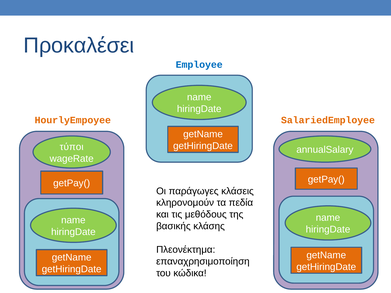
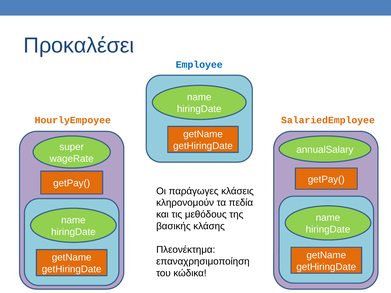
τύποι: τύποι -> super
